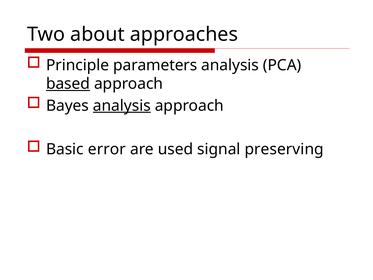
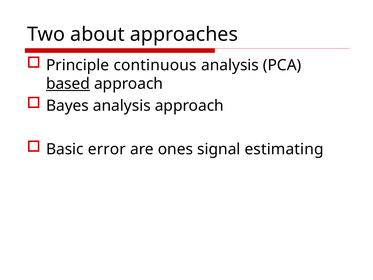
parameters: parameters -> continuous
analysis at (122, 106) underline: present -> none
used: used -> ones
preserving: preserving -> estimating
